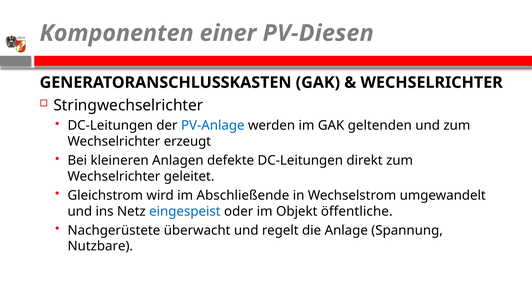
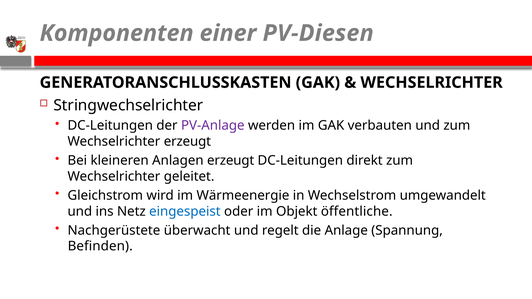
PV-Anlage colour: blue -> purple
geltenden: geltenden -> verbauten
Anlagen defekte: defekte -> erzeugt
Abschließende: Abschließende -> Wärmeenergie
Nutzbare: Nutzbare -> Befinden
